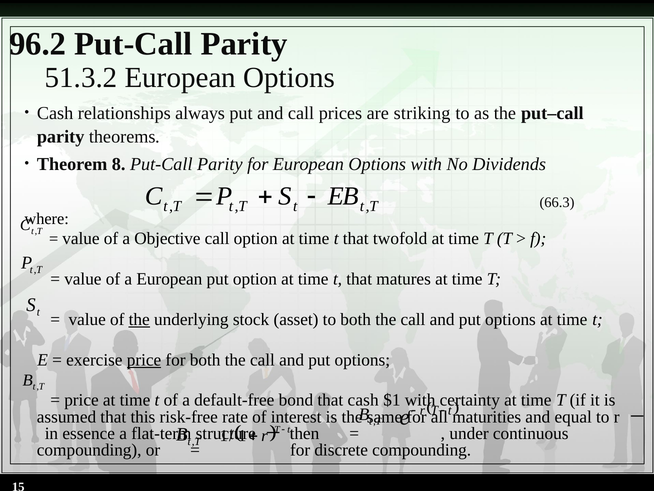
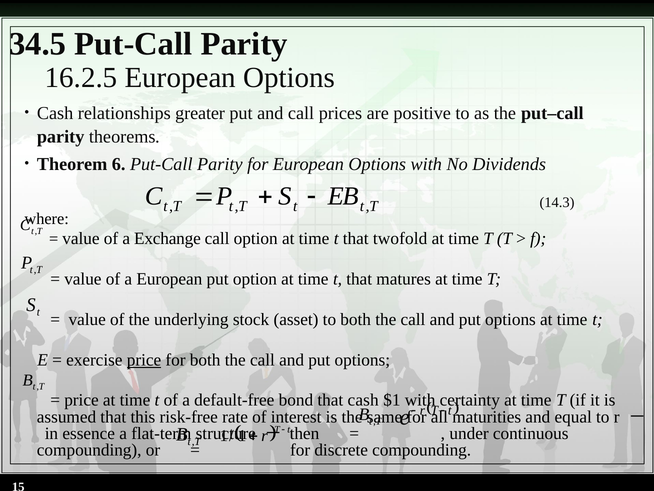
96.2: 96.2 -> 34.5
51.3.2: 51.3.2 -> 16.2.5
always: always -> greater
striking: striking -> positive
8: 8 -> 6
66.3: 66.3 -> 14.3
Objective: Objective -> Exchange
the at (139, 319) underline: present -> none
